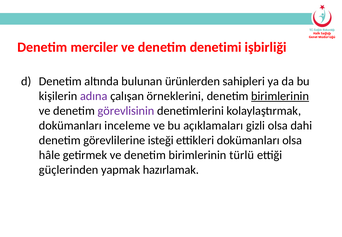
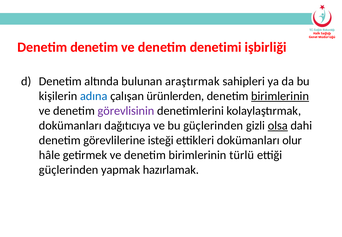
Denetim merciler: merciler -> denetim
ürünlerden: ürünlerden -> araştırmak
adına colour: purple -> blue
örneklerini: örneklerini -> ürünlerden
inceleme: inceleme -> dağıtıcıya
bu açıklamaları: açıklamaları -> güçlerinden
olsa at (278, 126) underline: none -> present
dokümanları olsa: olsa -> olur
